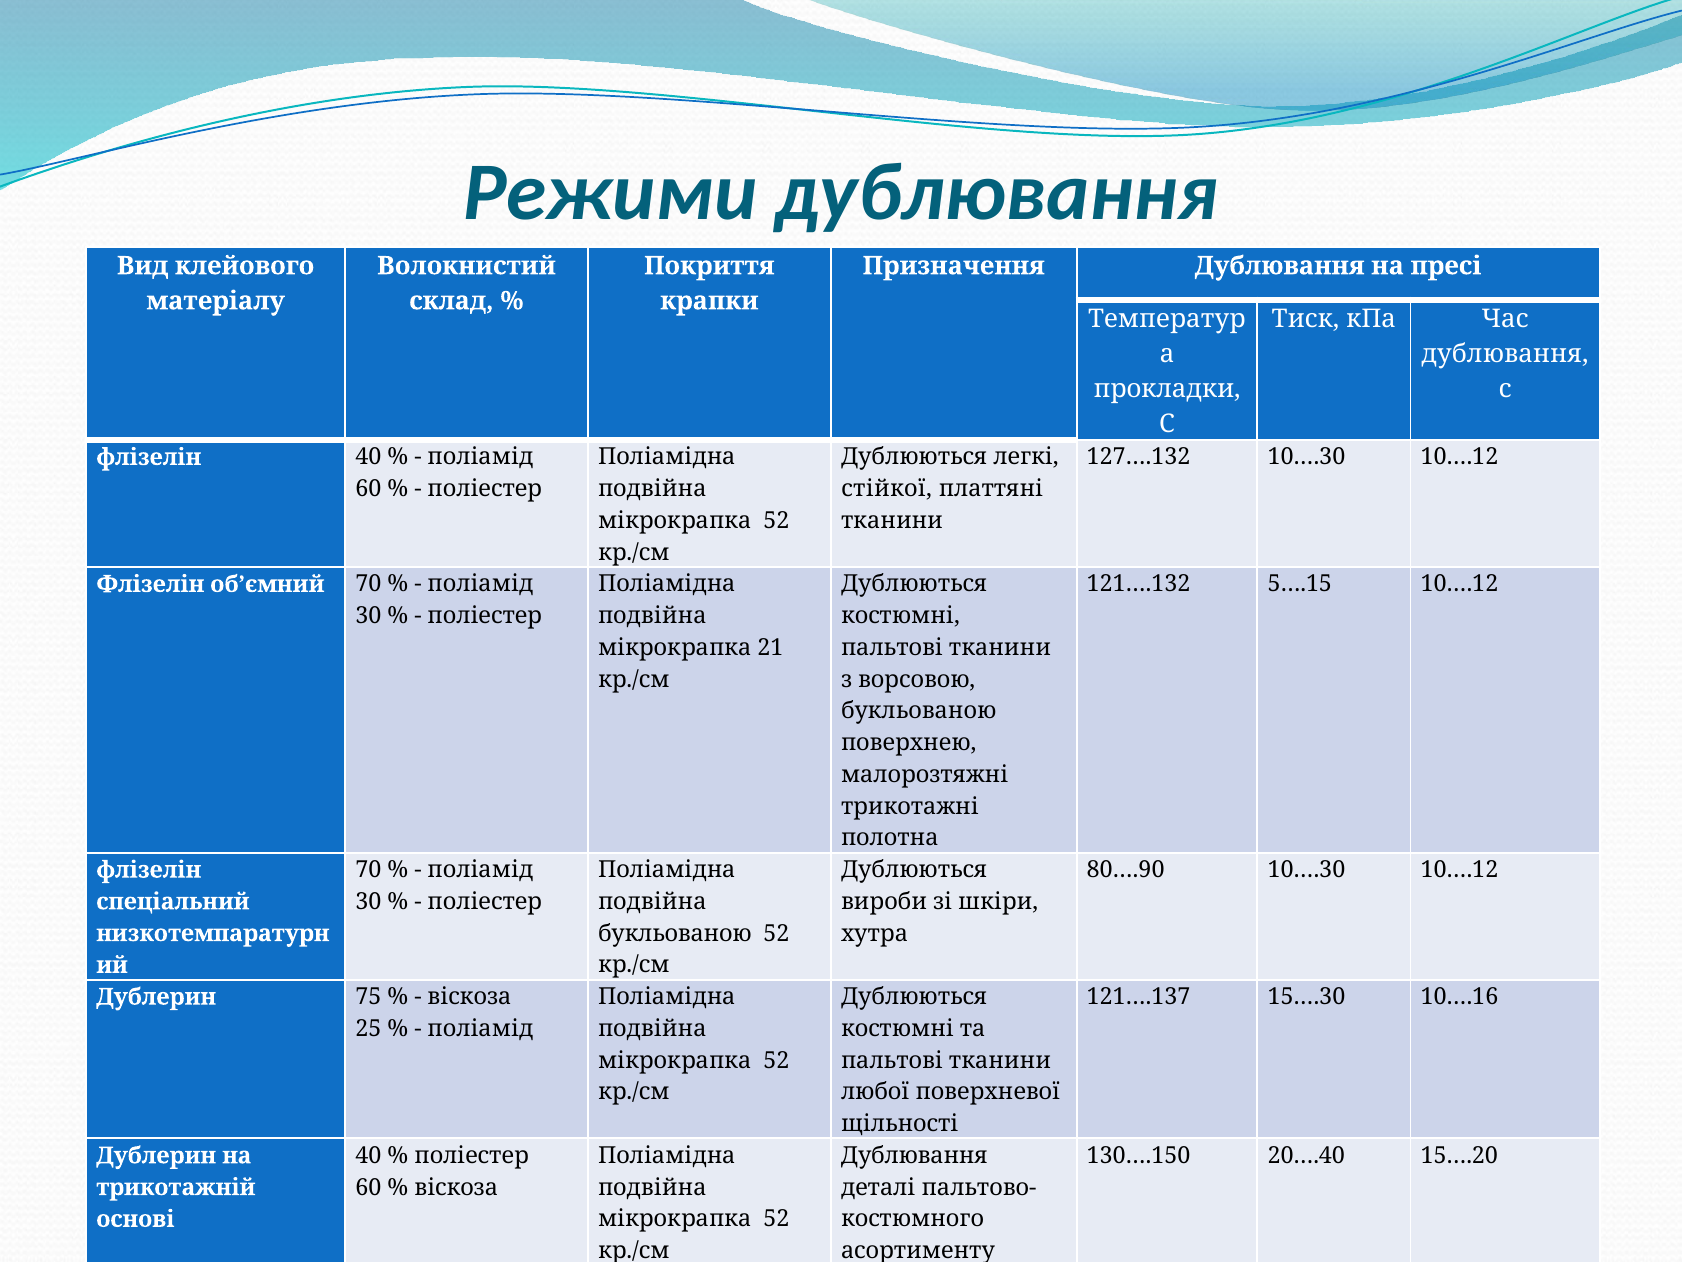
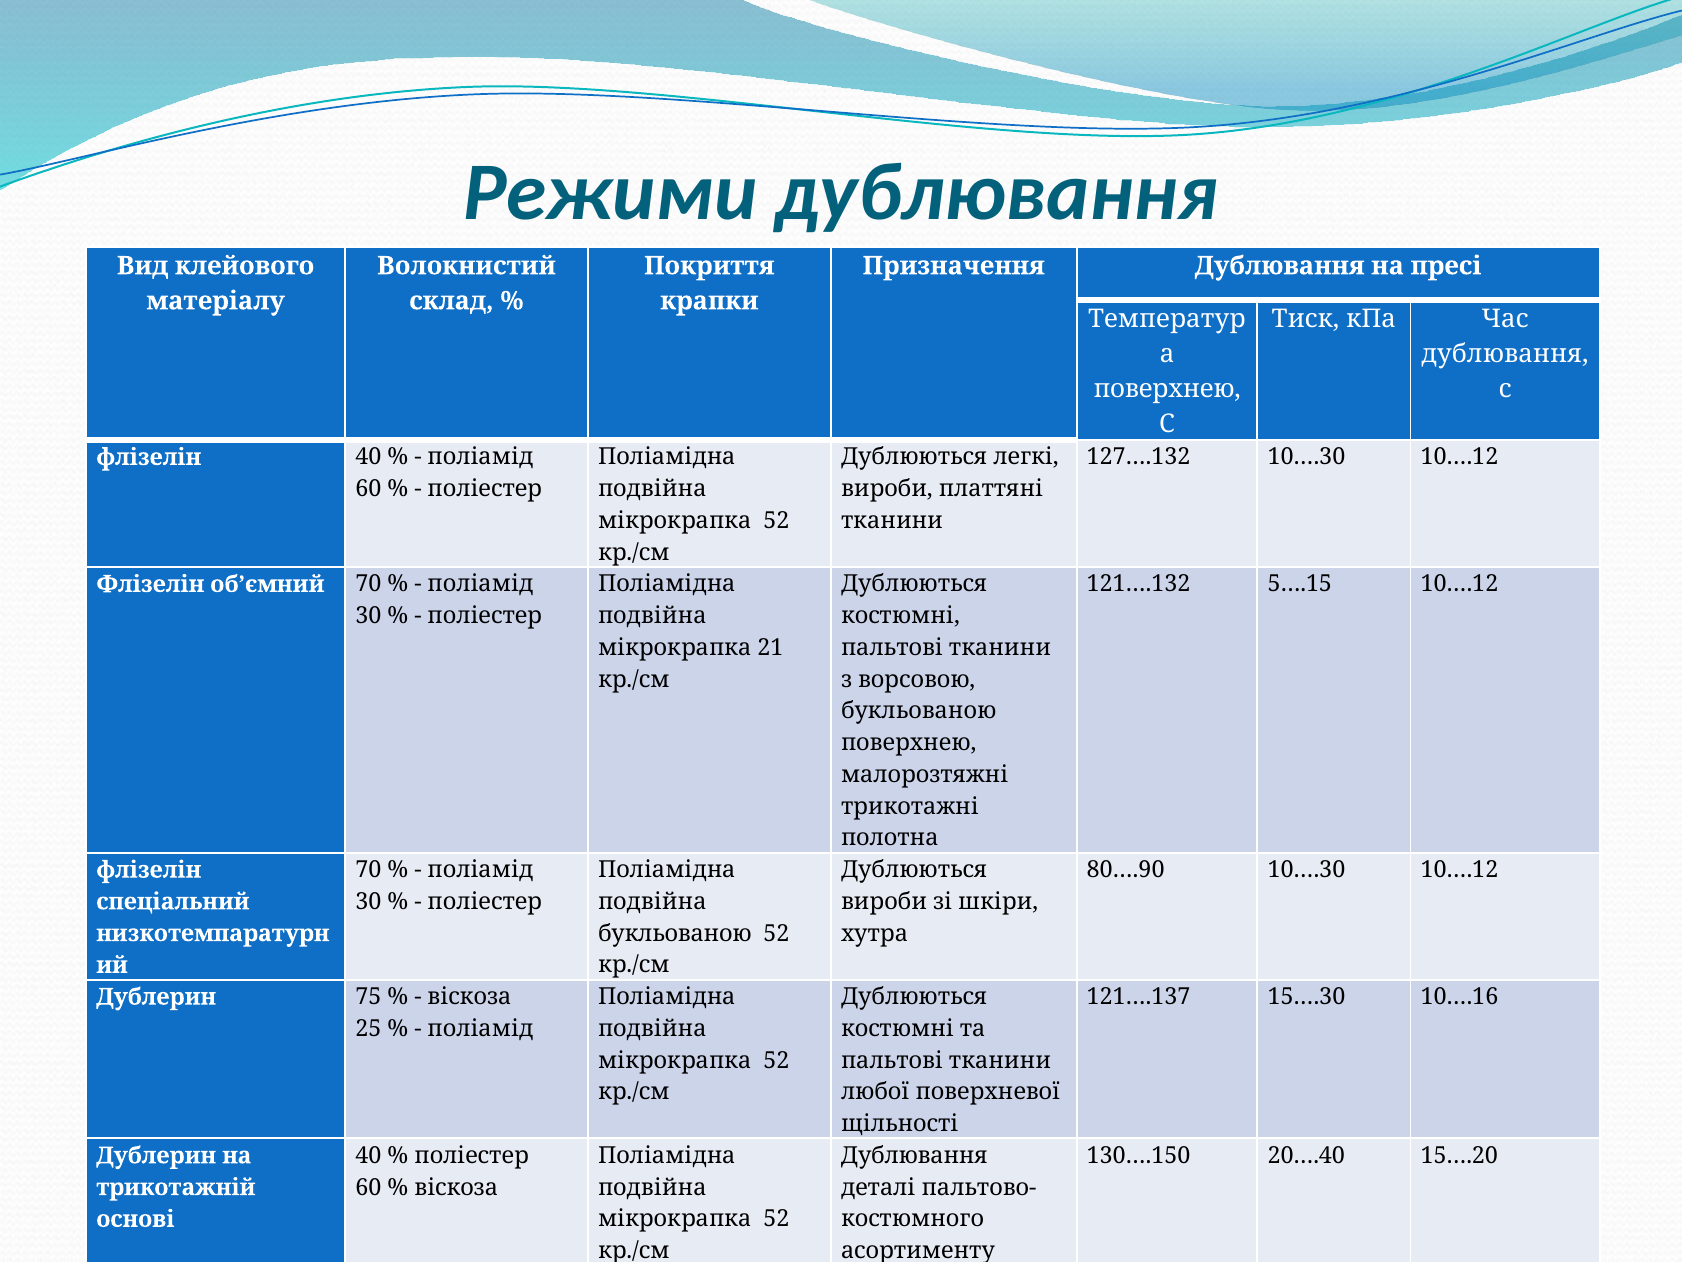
прокладки at (1167, 389): прокладки -> поверхнею
стійкої at (887, 489): стійкої -> вироби
